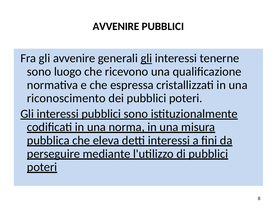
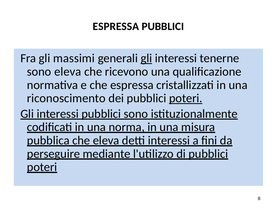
AVVENIRE at (116, 26): AVVENIRE -> ESPRESSA
gli avvenire: avvenire -> massimi
sono luogo: luogo -> eleva
poteri at (186, 98) underline: none -> present
